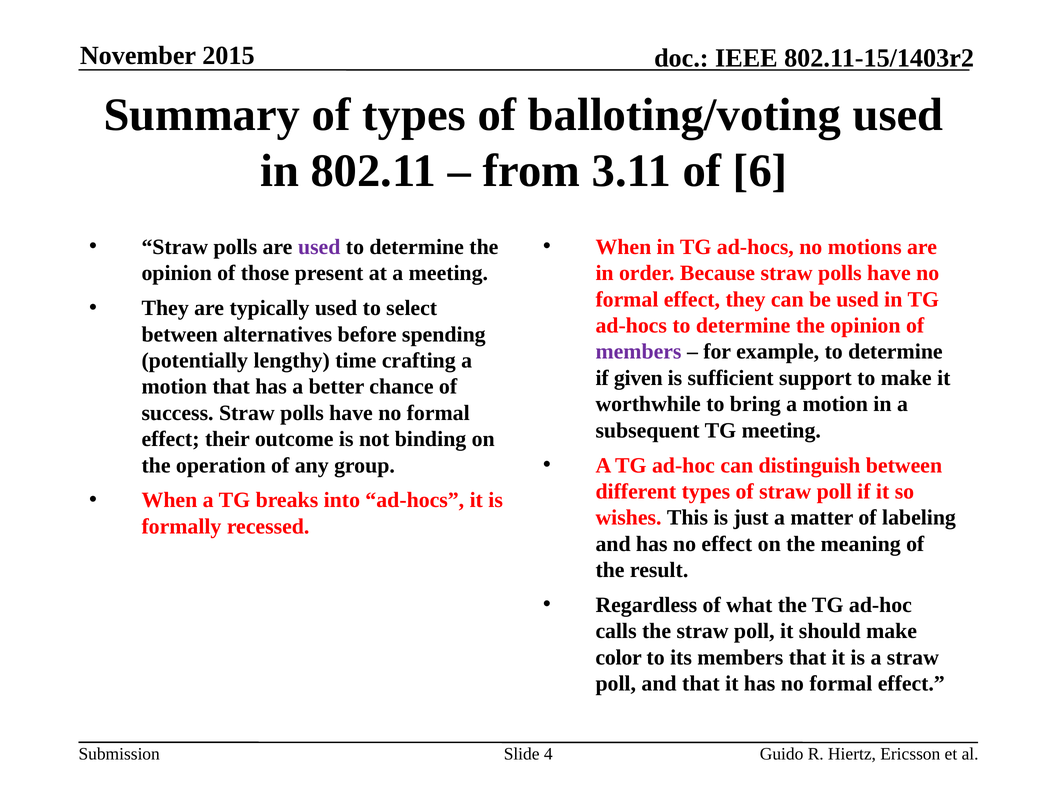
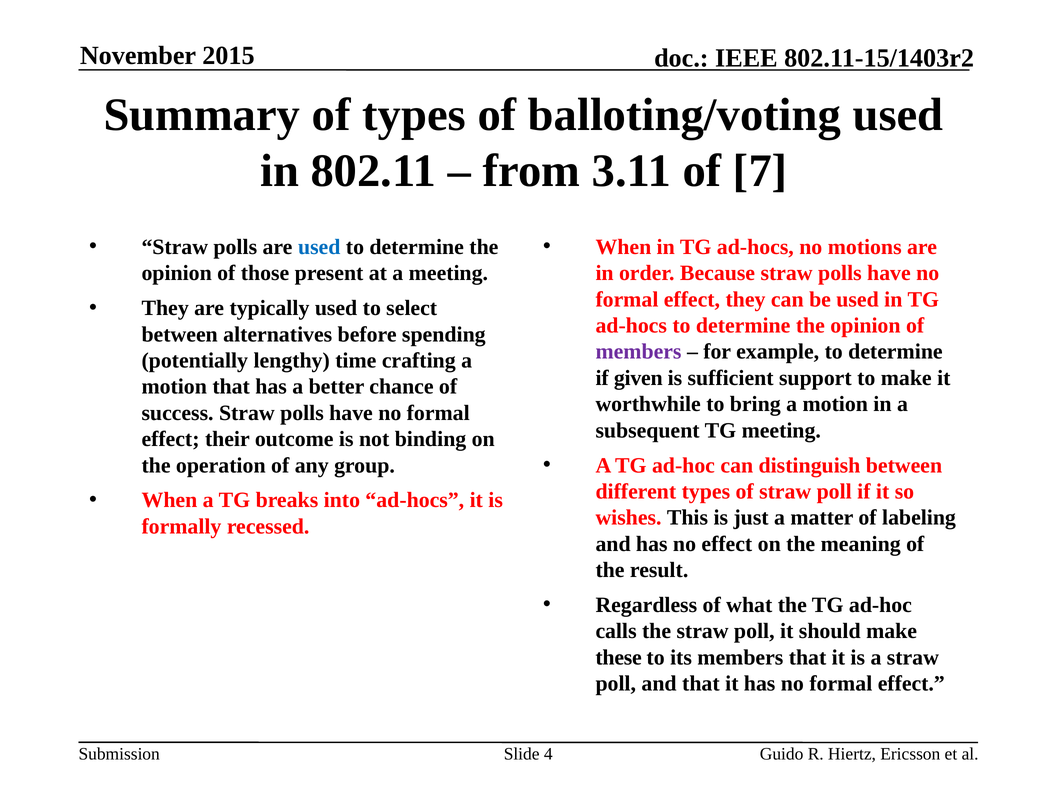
6: 6 -> 7
used at (319, 247) colour: purple -> blue
color: color -> these
